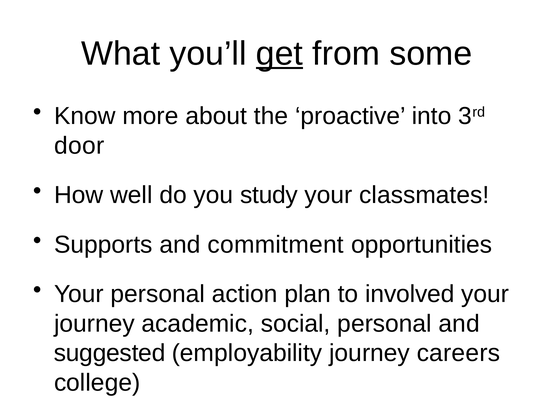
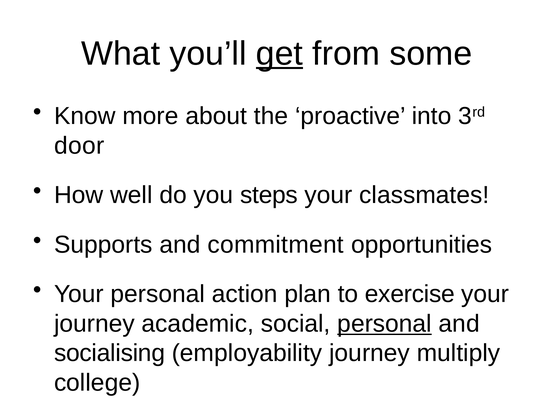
study: study -> steps
involved: involved -> exercise
personal at (385, 324) underline: none -> present
suggested: suggested -> socialising
careers: careers -> multiply
